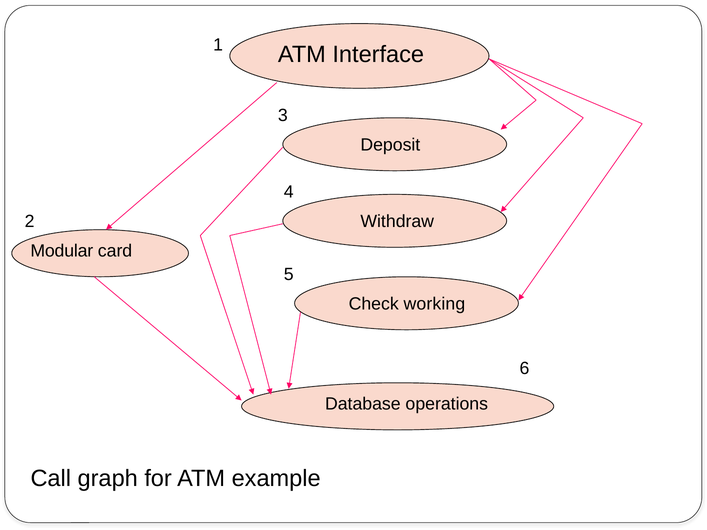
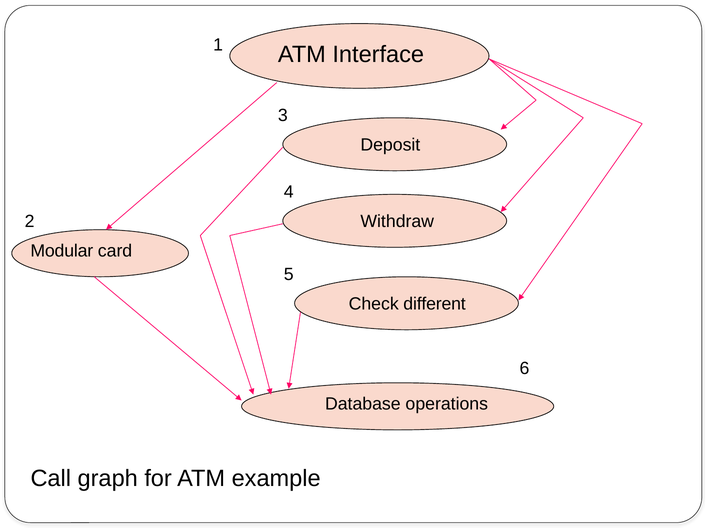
working: working -> different
